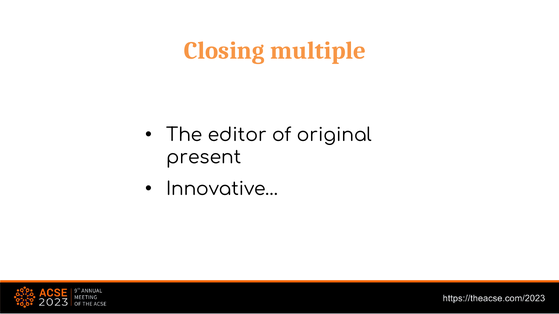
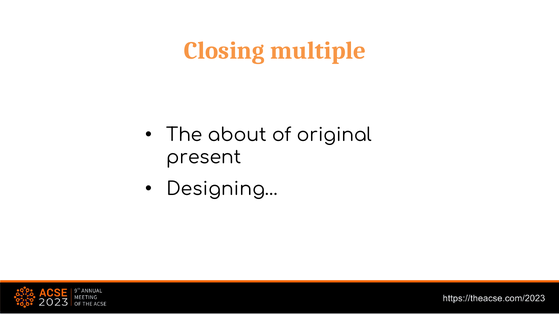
editor: editor -> about
Innovative…: Innovative… -> Designing…
